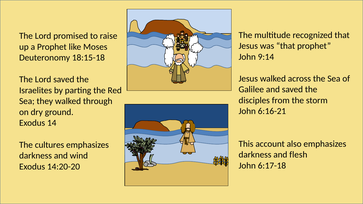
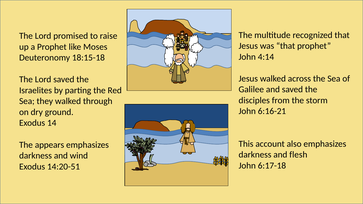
9:14: 9:14 -> 4:14
cultures: cultures -> appears
14:20-20: 14:20-20 -> 14:20-51
